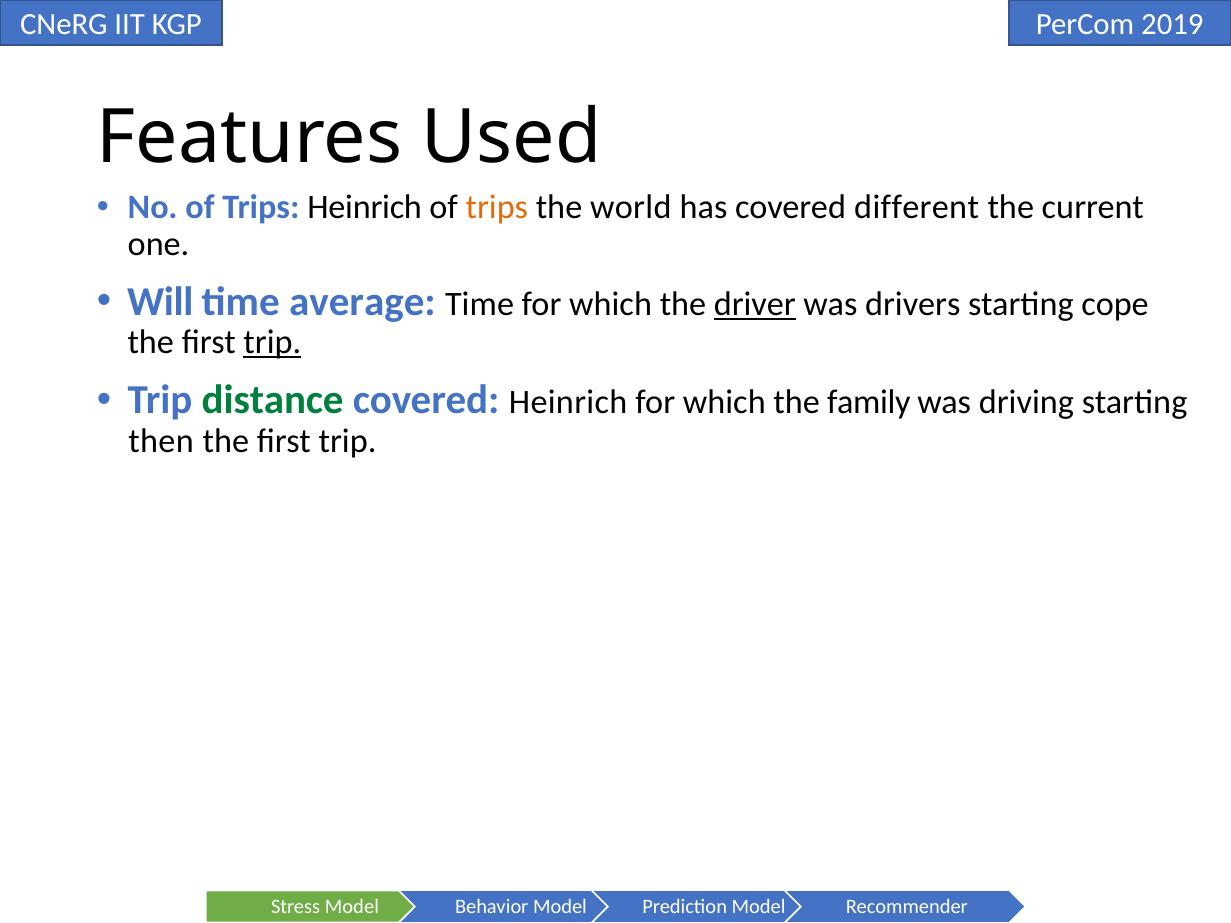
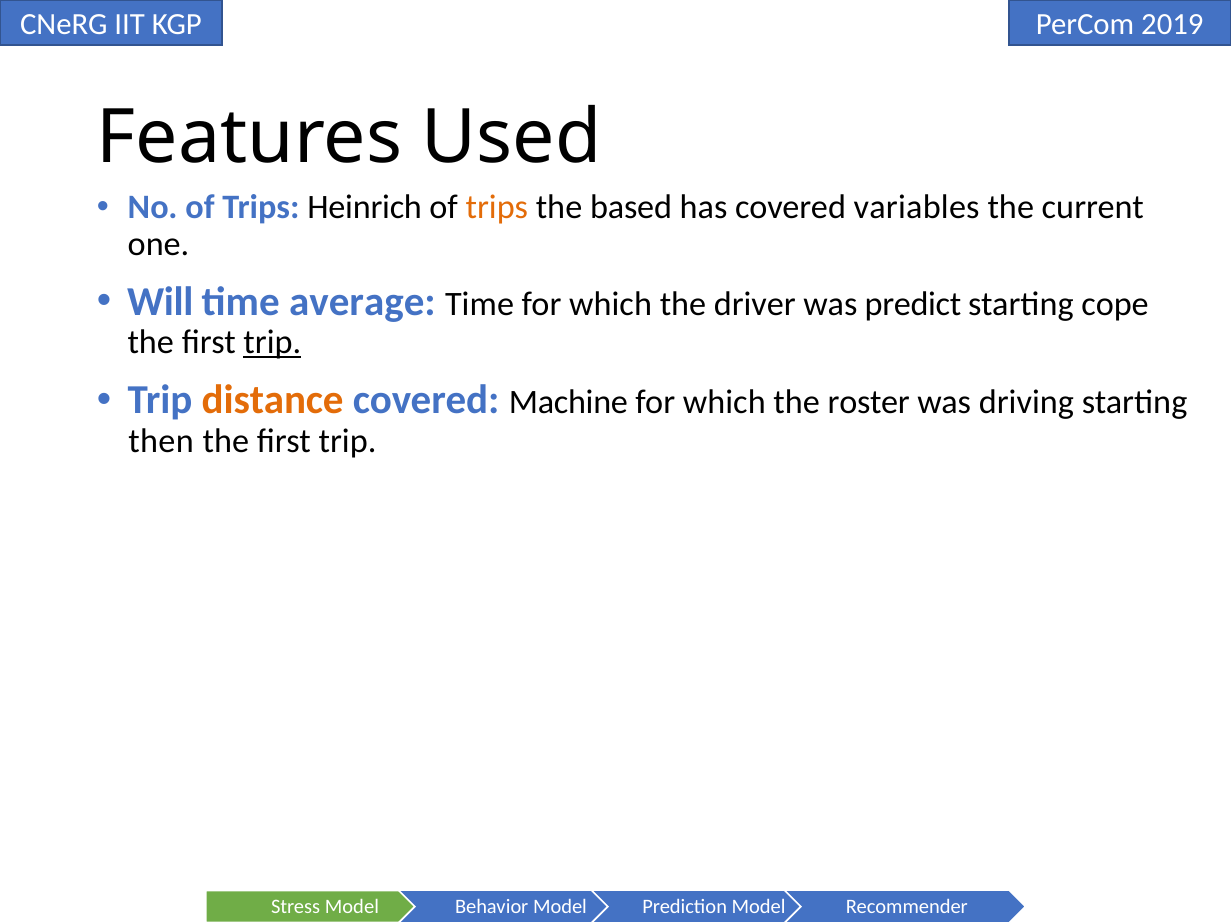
world: world -> based
different: different -> variables
driver underline: present -> none
drivers: drivers -> predict
distance colour: green -> orange
covered Heinrich: Heinrich -> Machine
family: family -> roster
